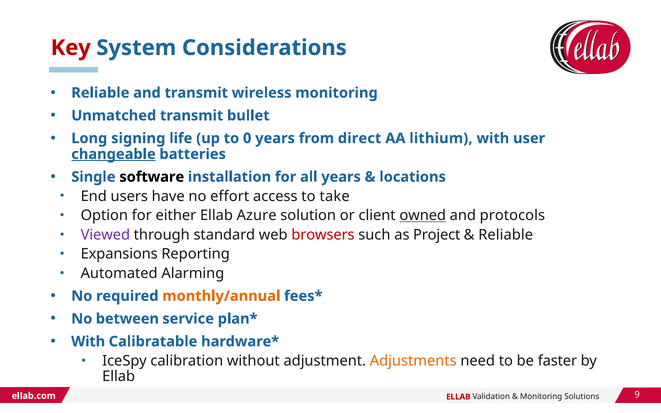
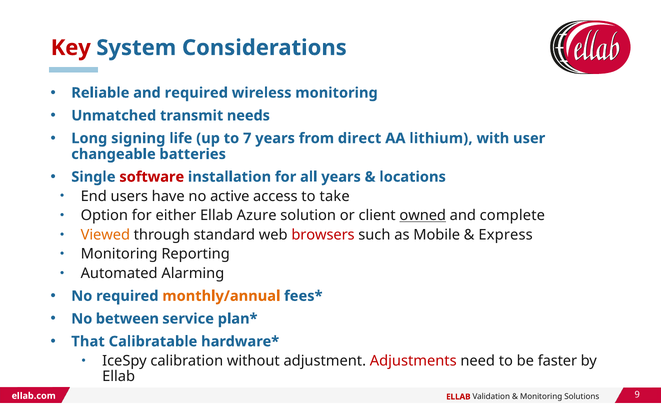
and transmit: transmit -> required
bullet: bullet -> needs
0: 0 -> 7
changeable underline: present -> none
software colour: black -> red
effort: effort -> active
protocols: protocols -> complete
Viewed colour: purple -> orange
Project: Project -> Mobile
Reliable at (506, 235): Reliable -> Express
Expansions at (119, 254): Expansions -> Monitoring
With at (88, 342): With -> That
Adjustments colour: orange -> red
